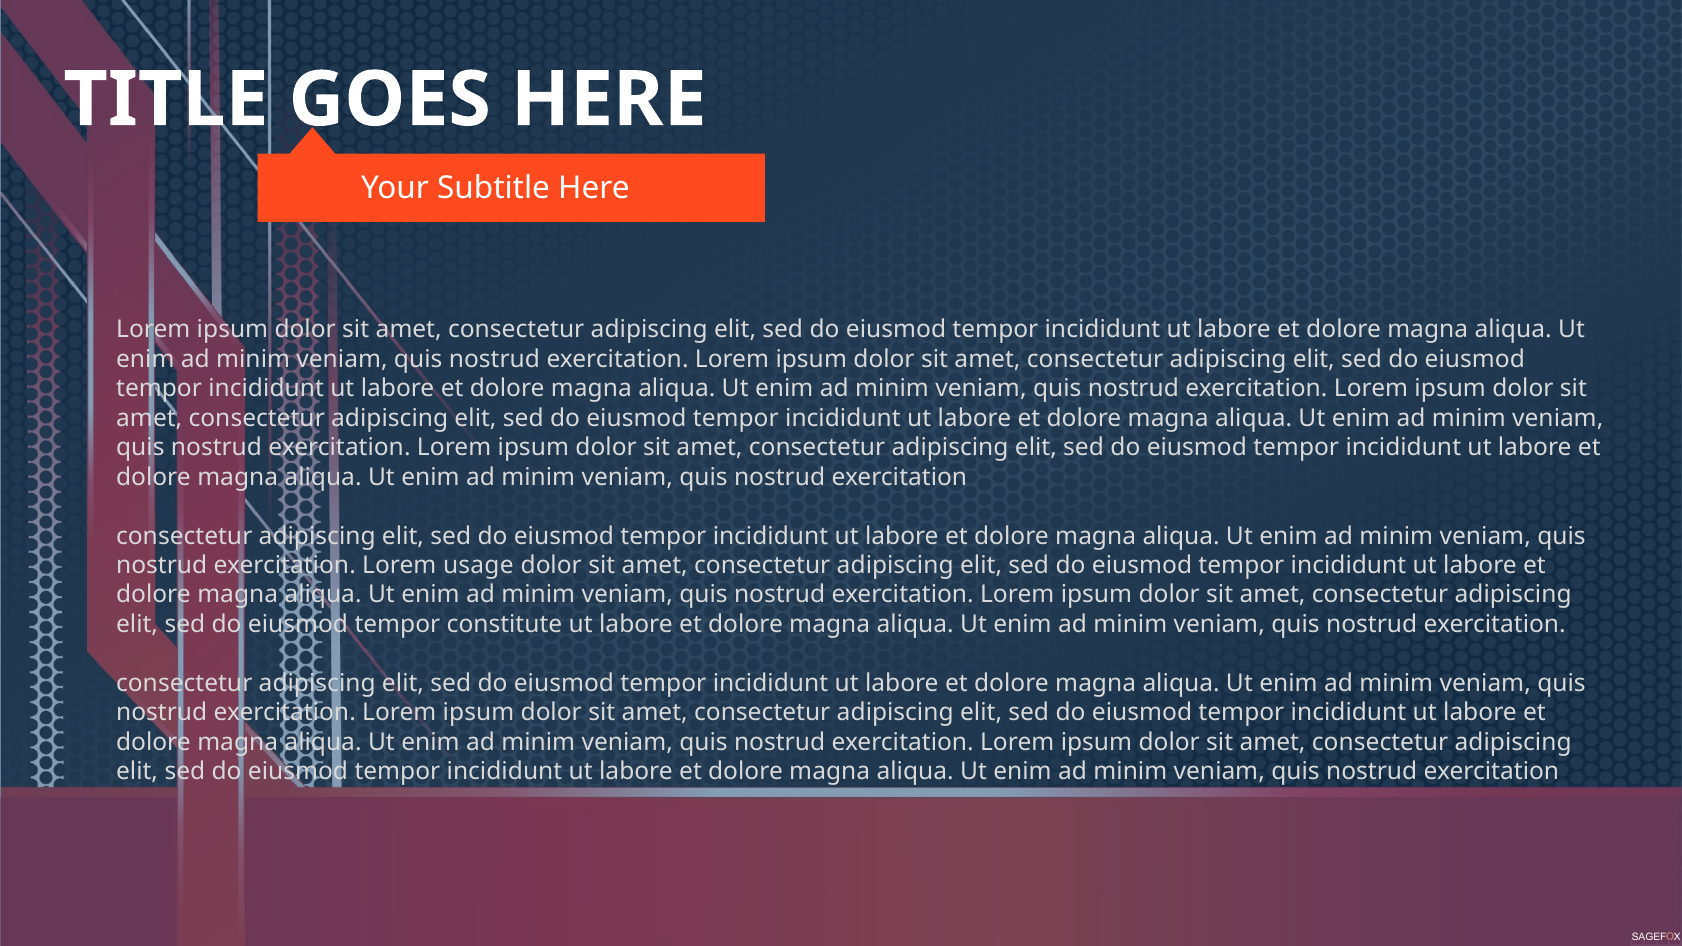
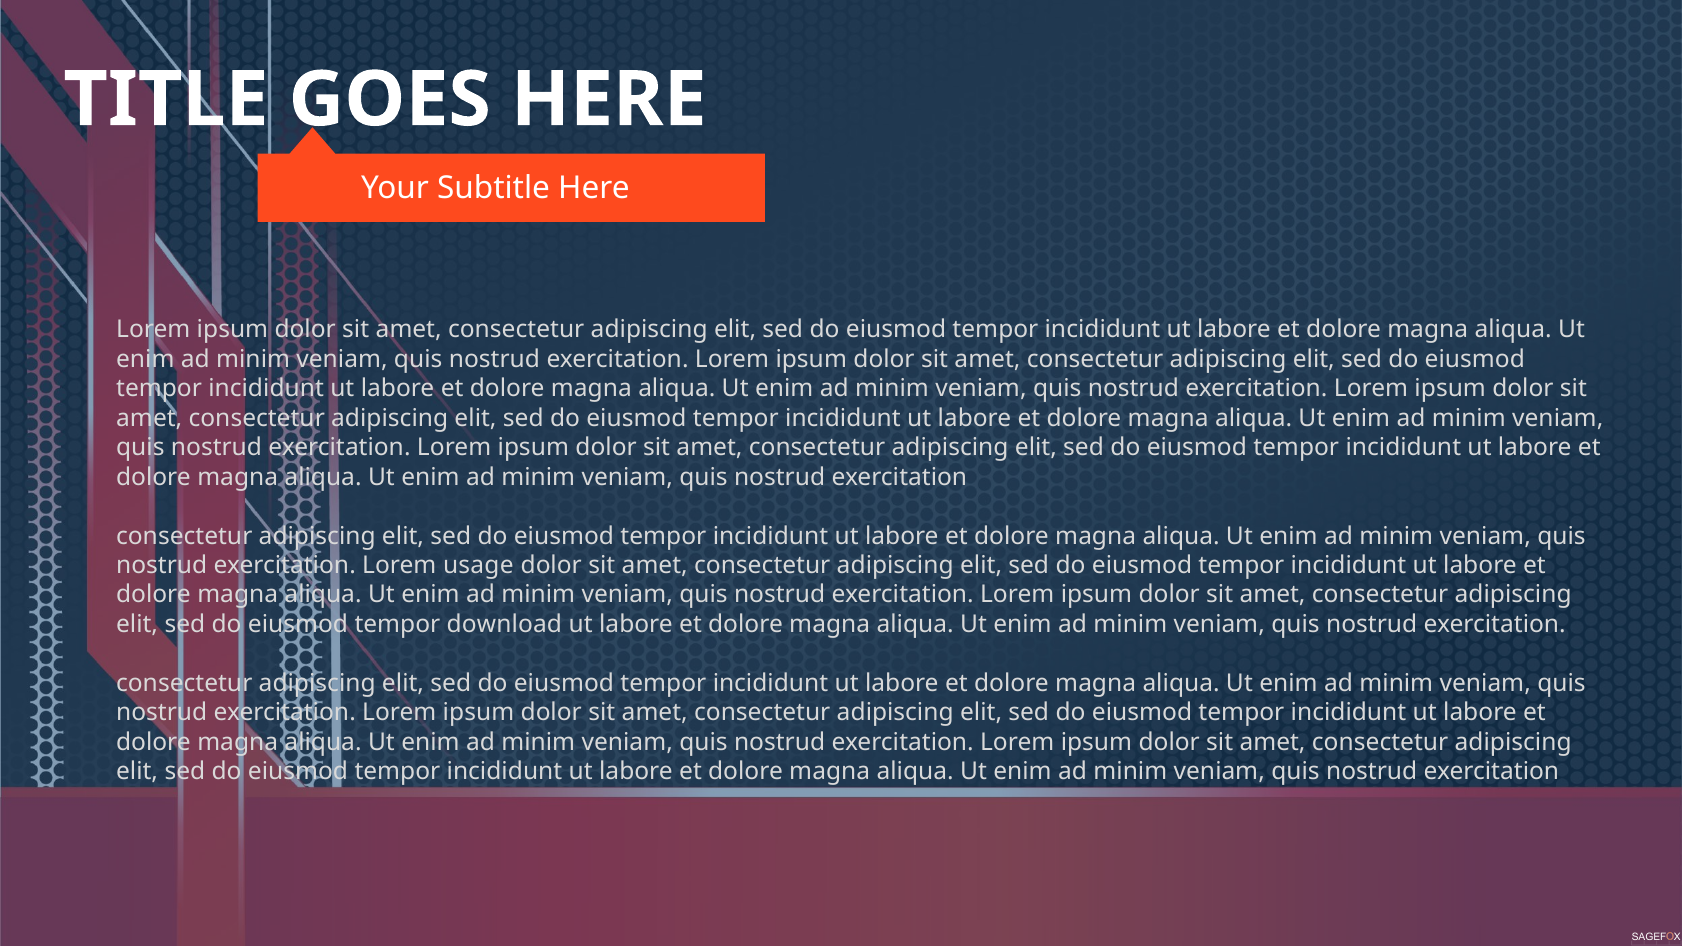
constitute: constitute -> download
